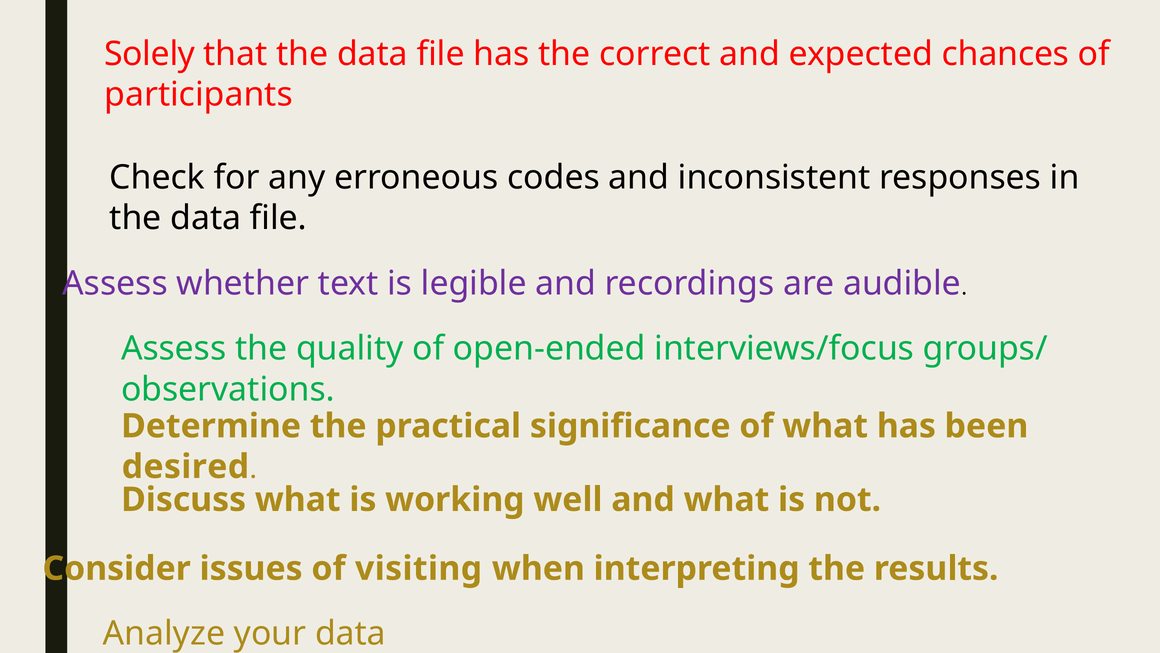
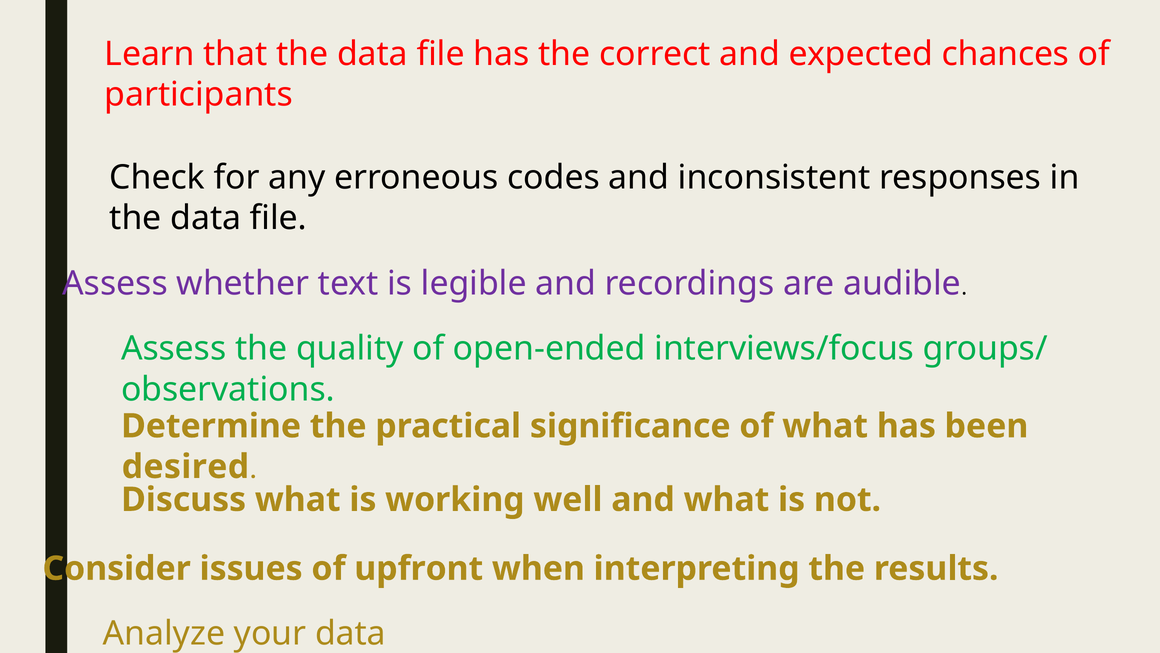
Solely: Solely -> Learn
visiting: visiting -> upfront
